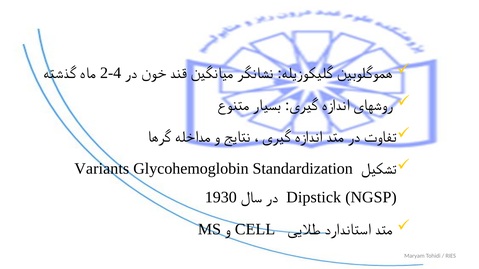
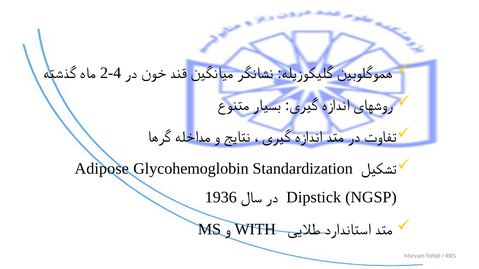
Variants: Variants -> Adipose
1930: 1930 -> 1936
CELL: CELL -> WITH
